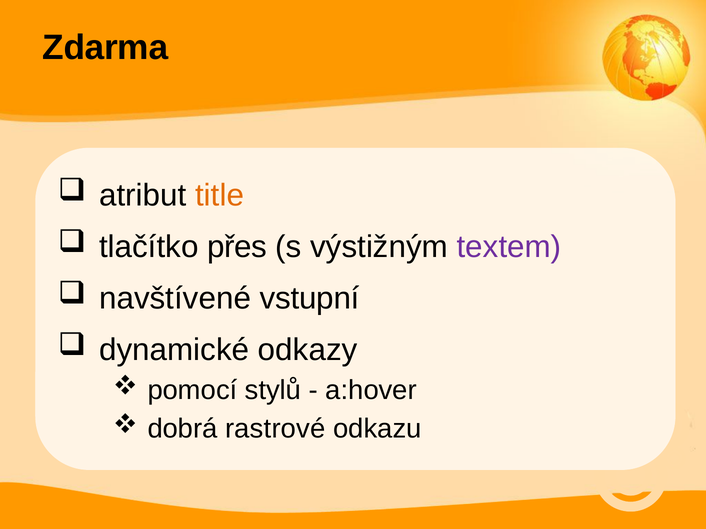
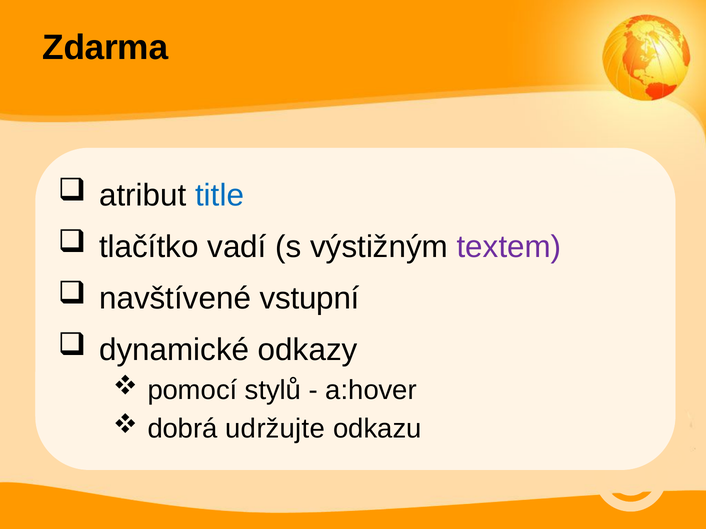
title colour: orange -> blue
přes: přes -> vadí
rastrové: rastrové -> udržujte
